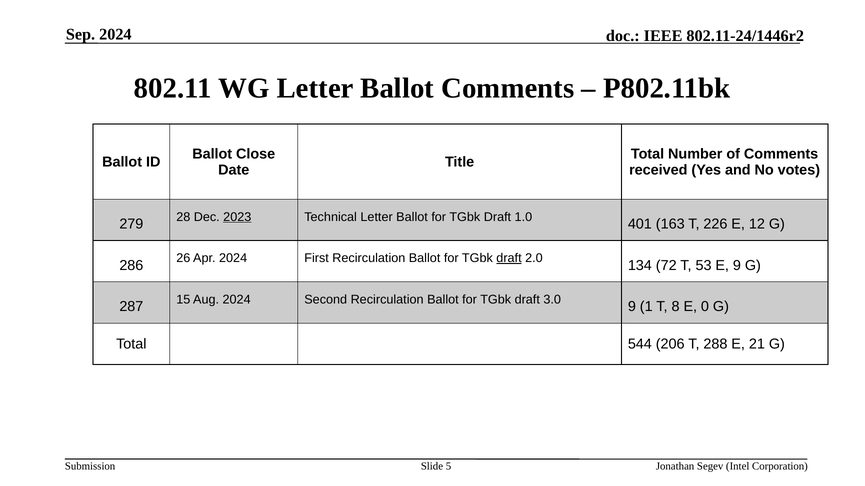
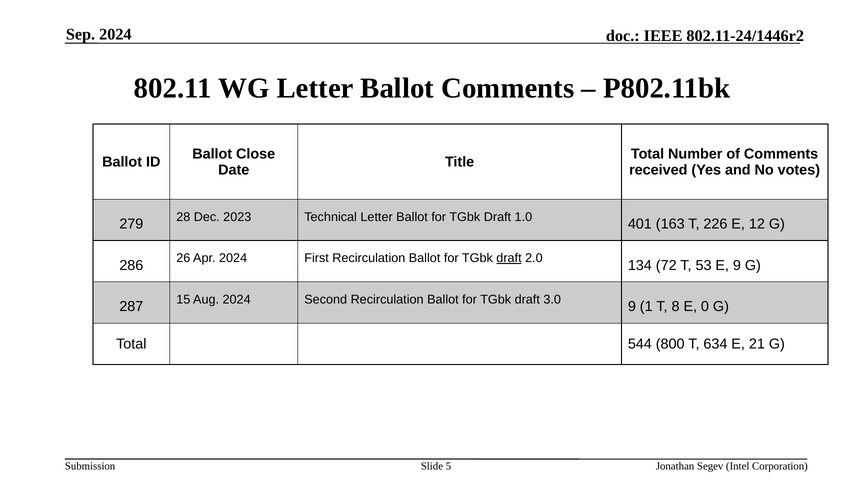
2023 underline: present -> none
206: 206 -> 800
288: 288 -> 634
